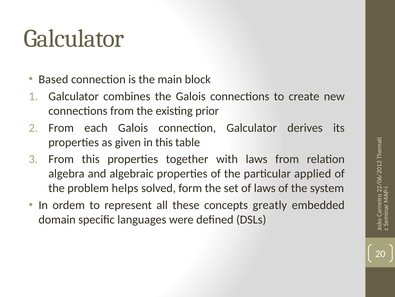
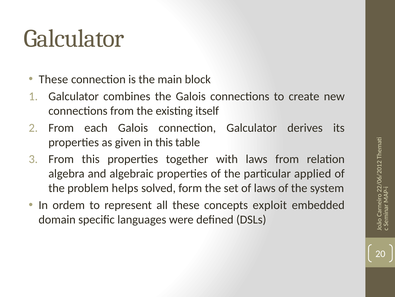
Based at (53, 79): Based -> These
prior: prior -> itself
greatly: greatly -> exploit
